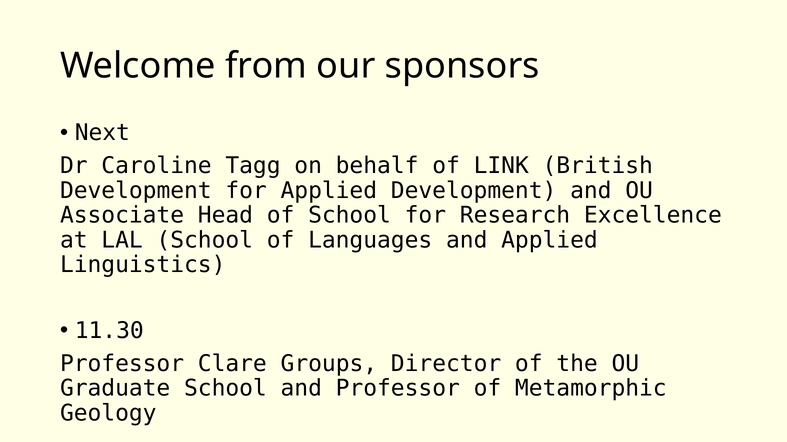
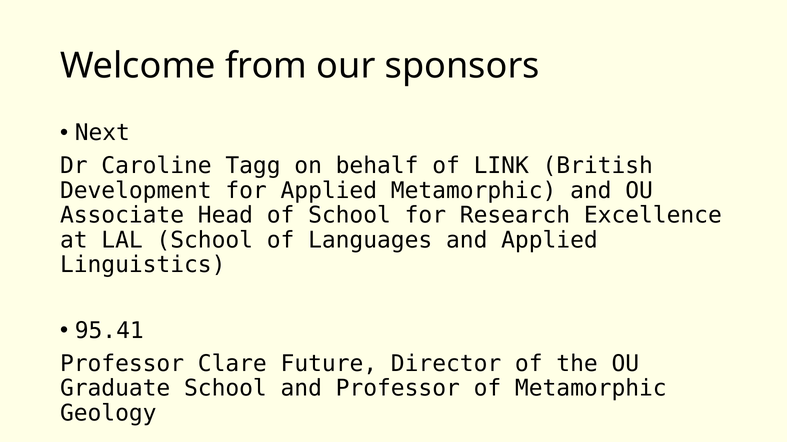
Applied Development: Development -> Metamorphic
11.30: 11.30 -> 95.41
Groups: Groups -> Future
